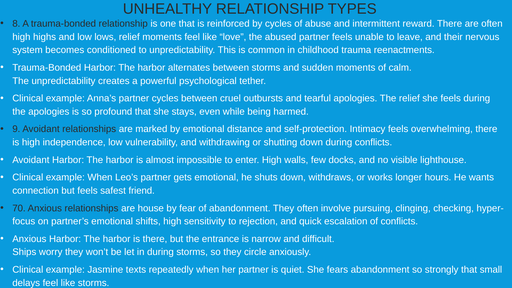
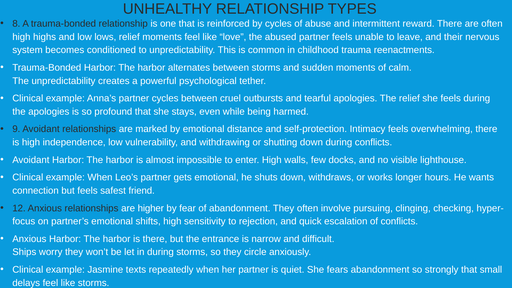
70: 70 -> 12
house: house -> higher
